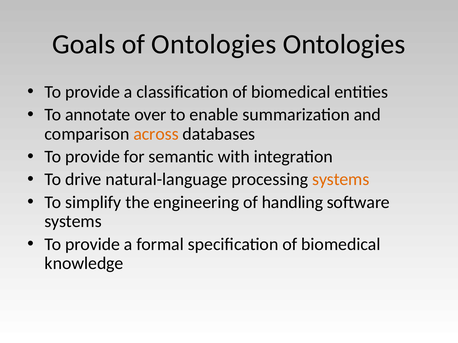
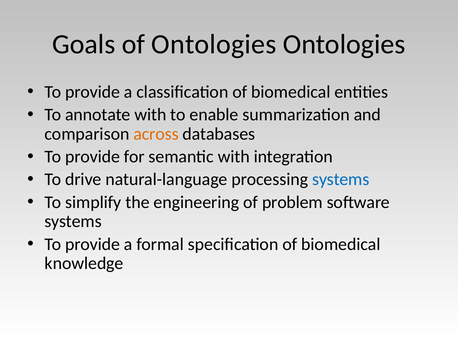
annotate over: over -> with
systems at (341, 180) colour: orange -> blue
handling: handling -> problem
